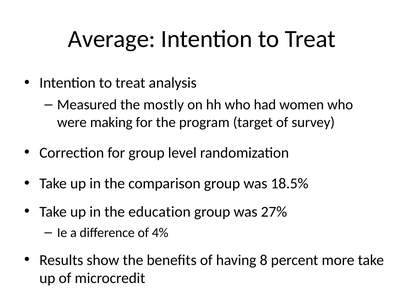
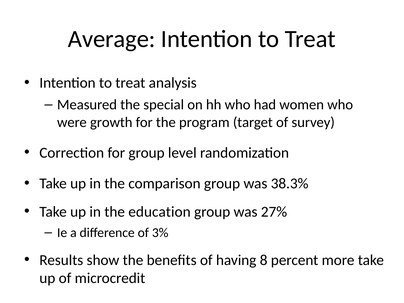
mostly: mostly -> special
making: making -> growth
18.5%: 18.5% -> 38.3%
4%: 4% -> 3%
